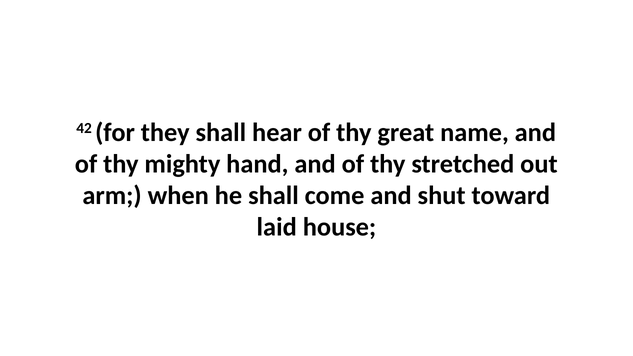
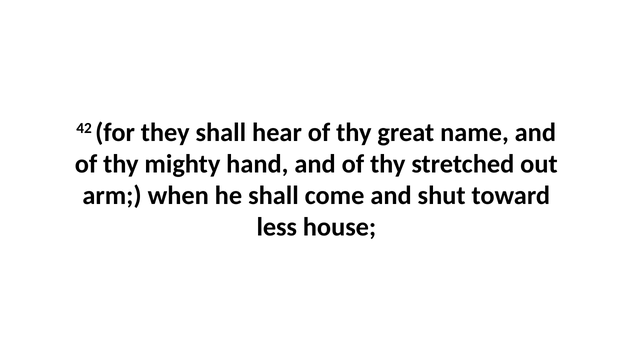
laid: laid -> less
